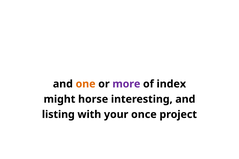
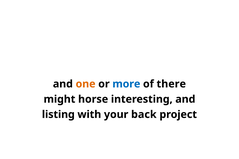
more colour: purple -> blue
index: index -> there
once: once -> back
